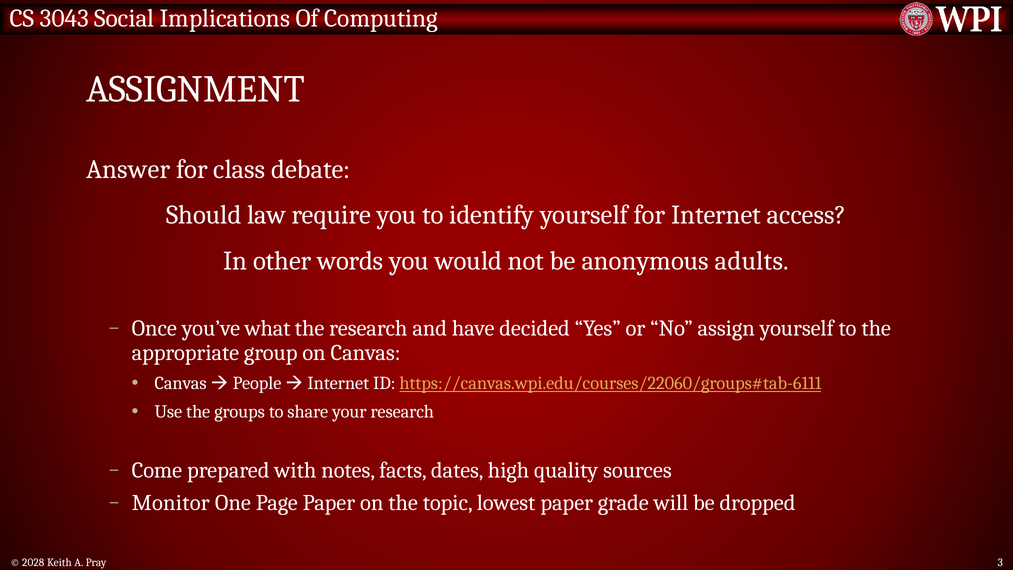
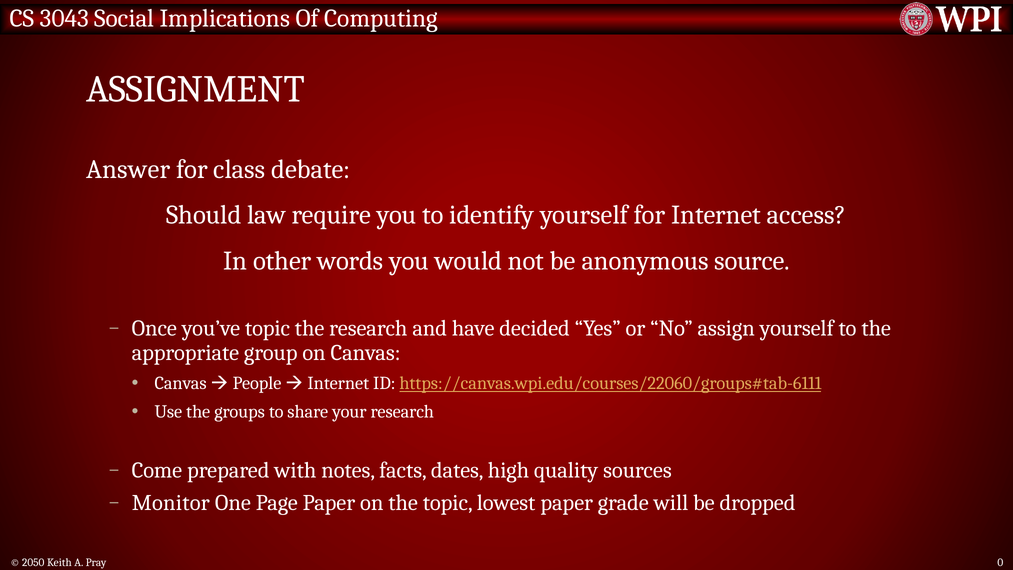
adults: adults -> source
you’ve what: what -> topic
2028: 2028 -> 2050
3: 3 -> 0
